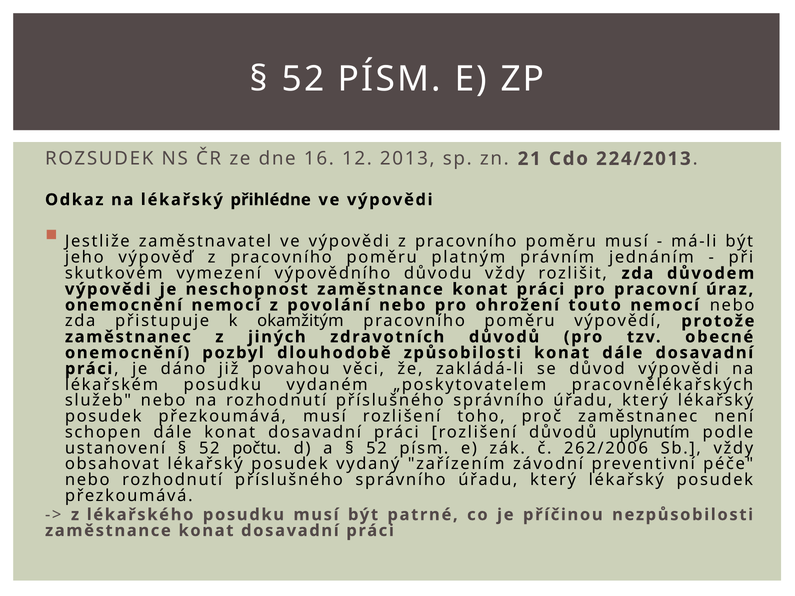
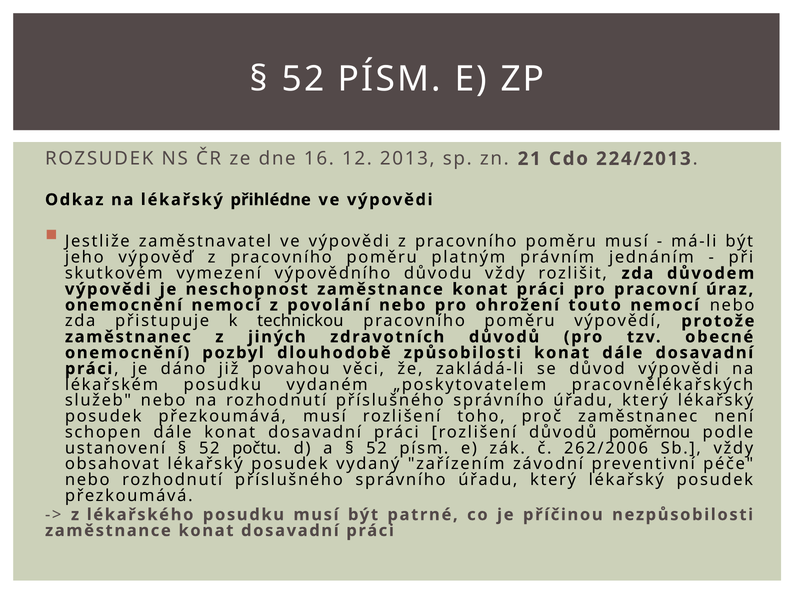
okamžitým: okamžitým -> technickou
uplynutím: uplynutím -> poměrnou
